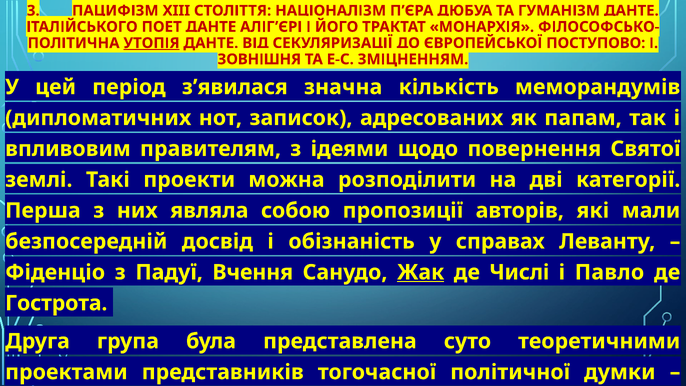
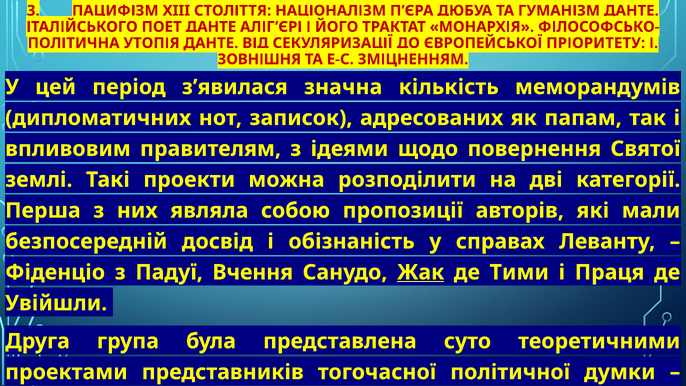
УТОПІЯ underline: present -> none
ПОСТУПОВО: ПОСТУПОВО -> ПРІОРИТЕТУ
Числі: Числі -> Тими
Павло: Павло -> Праця
Гострота: Гострота -> Увійшли
